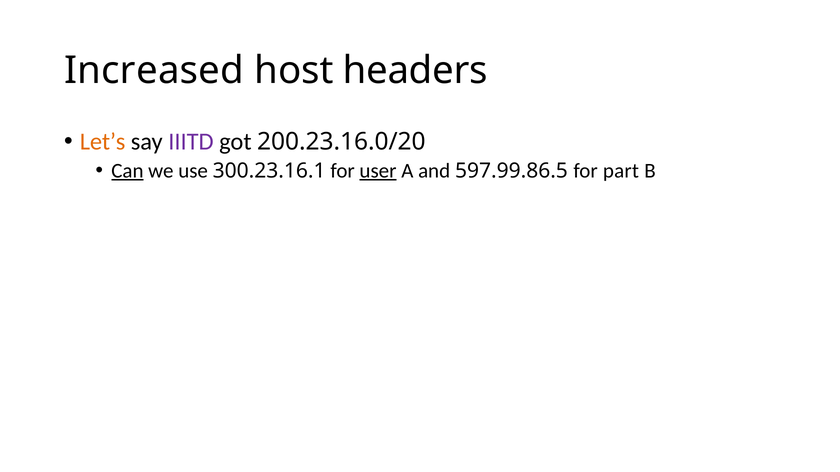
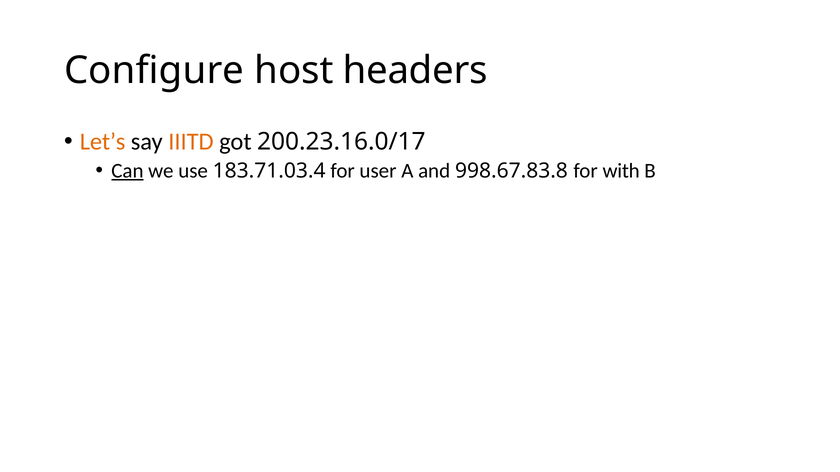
Increased: Increased -> Configure
IIITD colour: purple -> orange
200.23.16.0/20: 200.23.16.0/20 -> 200.23.16.0/17
300.23.16.1: 300.23.16.1 -> 183.71.03.4
user underline: present -> none
597.99.86.5: 597.99.86.5 -> 998.67.83.8
part: part -> with
